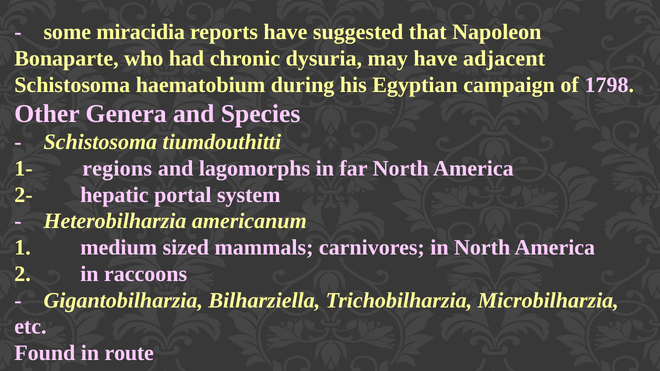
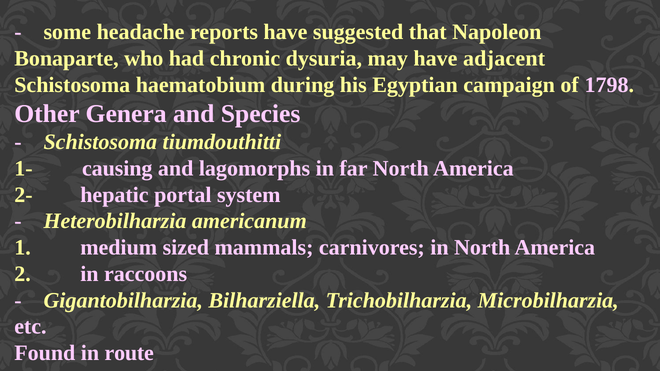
miracidia: miracidia -> headache
regions: regions -> causing
